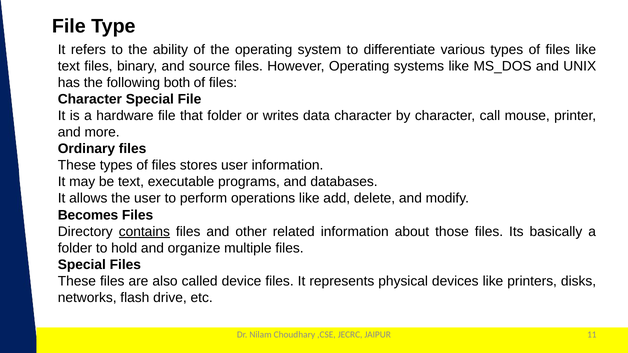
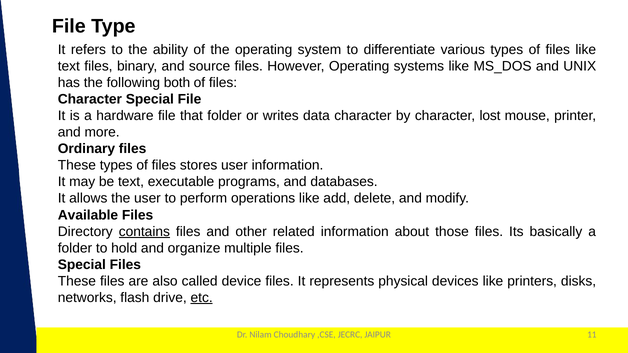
call: call -> lost
Becomes: Becomes -> Available
etc underline: none -> present
